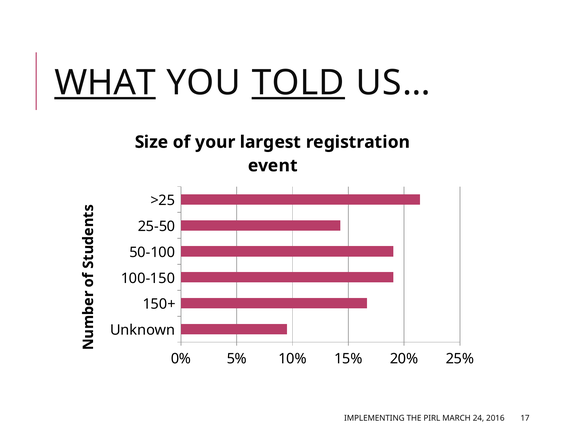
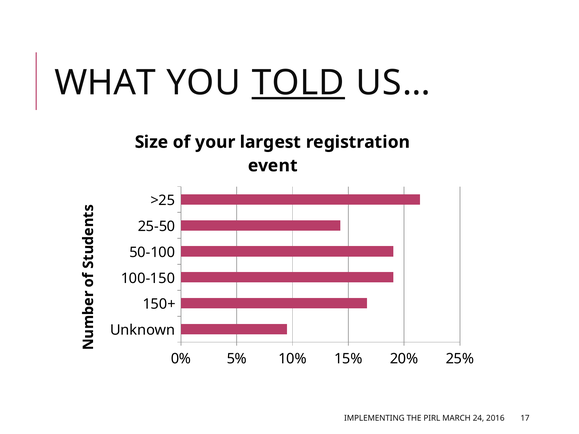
WHAT underline: present -> none
